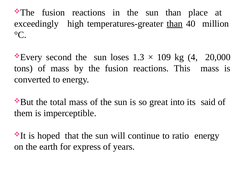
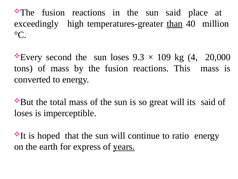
sun than: than -> said
1.3: 1.3 -> 9.3
great into: into -> will
them at (23, 113): them -> loses
years underline: none -> present
